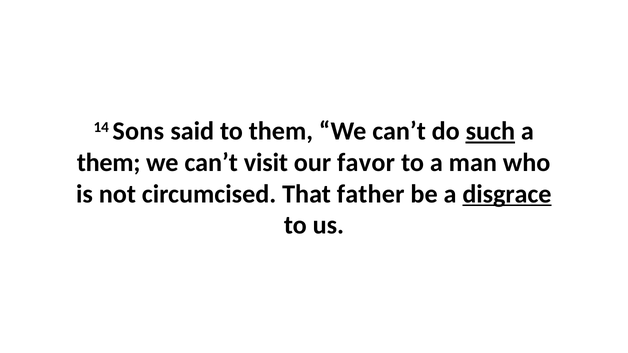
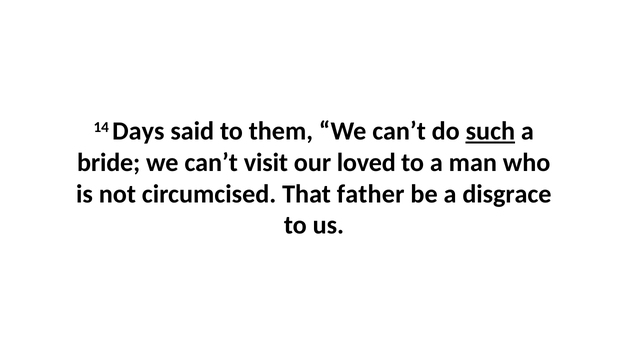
Sons: Sons -> Days
them at (109, 163): them -> bride
favor: favor -> loved
disgrace underline: present -> none
